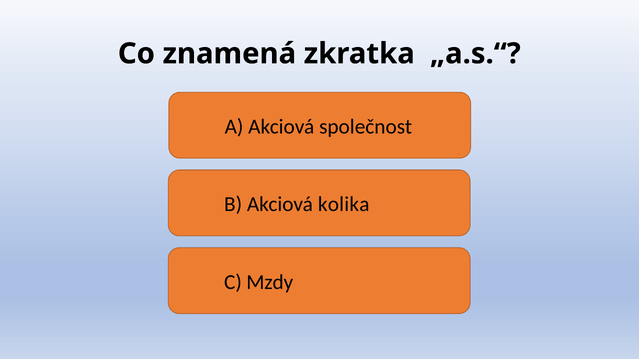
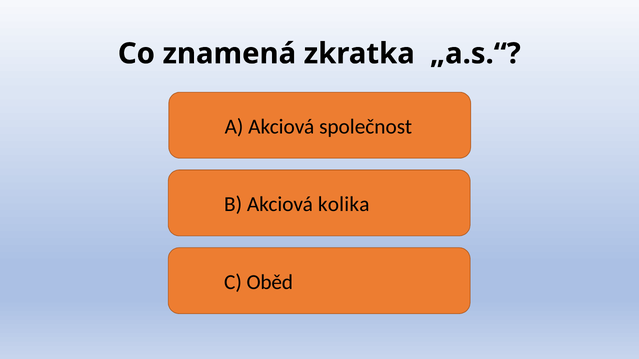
Mzdy: Mzdy -> Oběd
